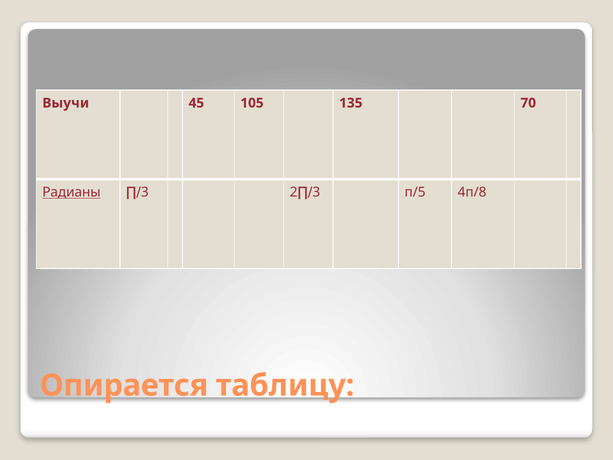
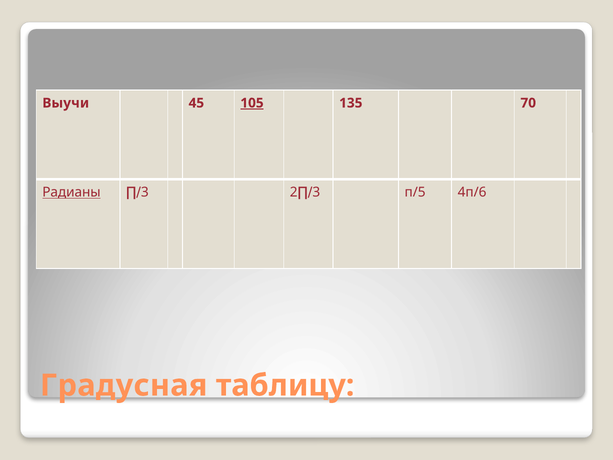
105 underline: none -> present
4п/8: 4п/8 -> 4п/6
Опирается: Опирается -> Градусная
